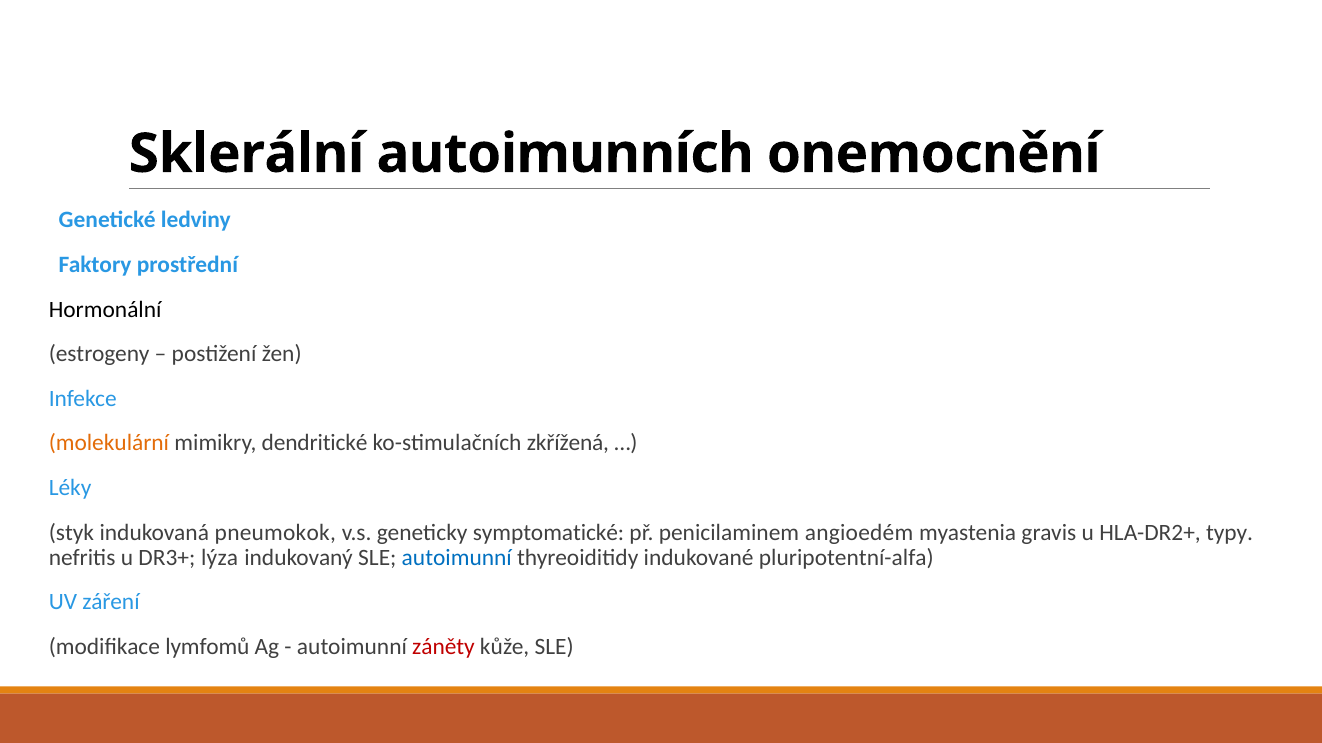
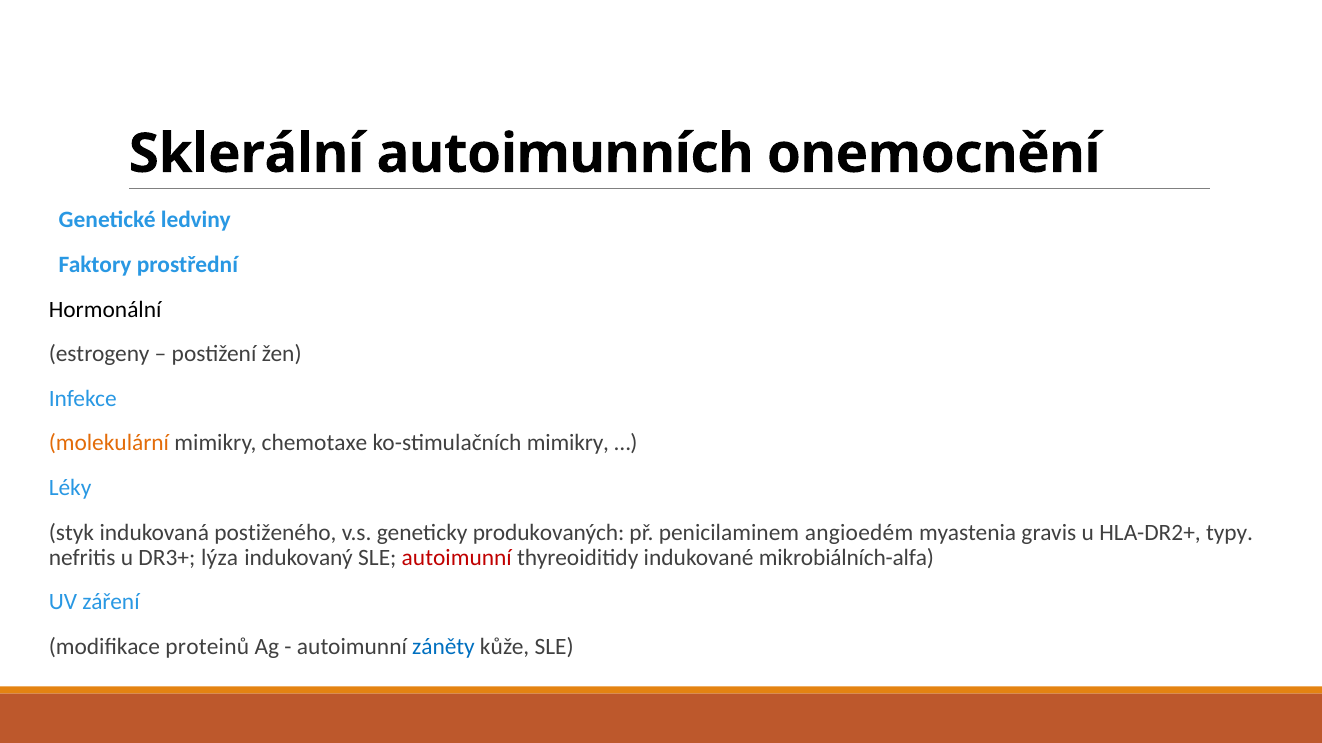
dendritické: dendritické -> chemotaxe
ko-stimulačních zkřížená: zkřížená -> mimikry
pneumokok: pneumokok -> postiženého
symptomatické: symptomatické -> produkovaných
autoimunní at (457, 558) colour: blue -> red
pluripotentní-alfa: pluripotentní-alfa -> mikrobiálních-alfa
lymfomů: lymfomů -> proteinů
záněty colour: red -> blue
